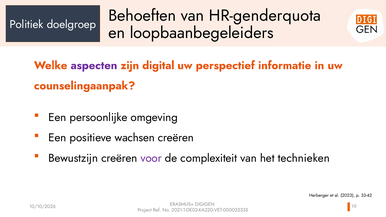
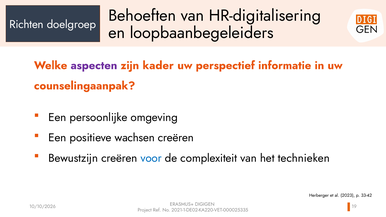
HR-genderquota: HR-genderquota -> HR-digitalisering
Politiek: Politiek -> Richten
digital: digital -> kader
voor colour: purple -> blue
